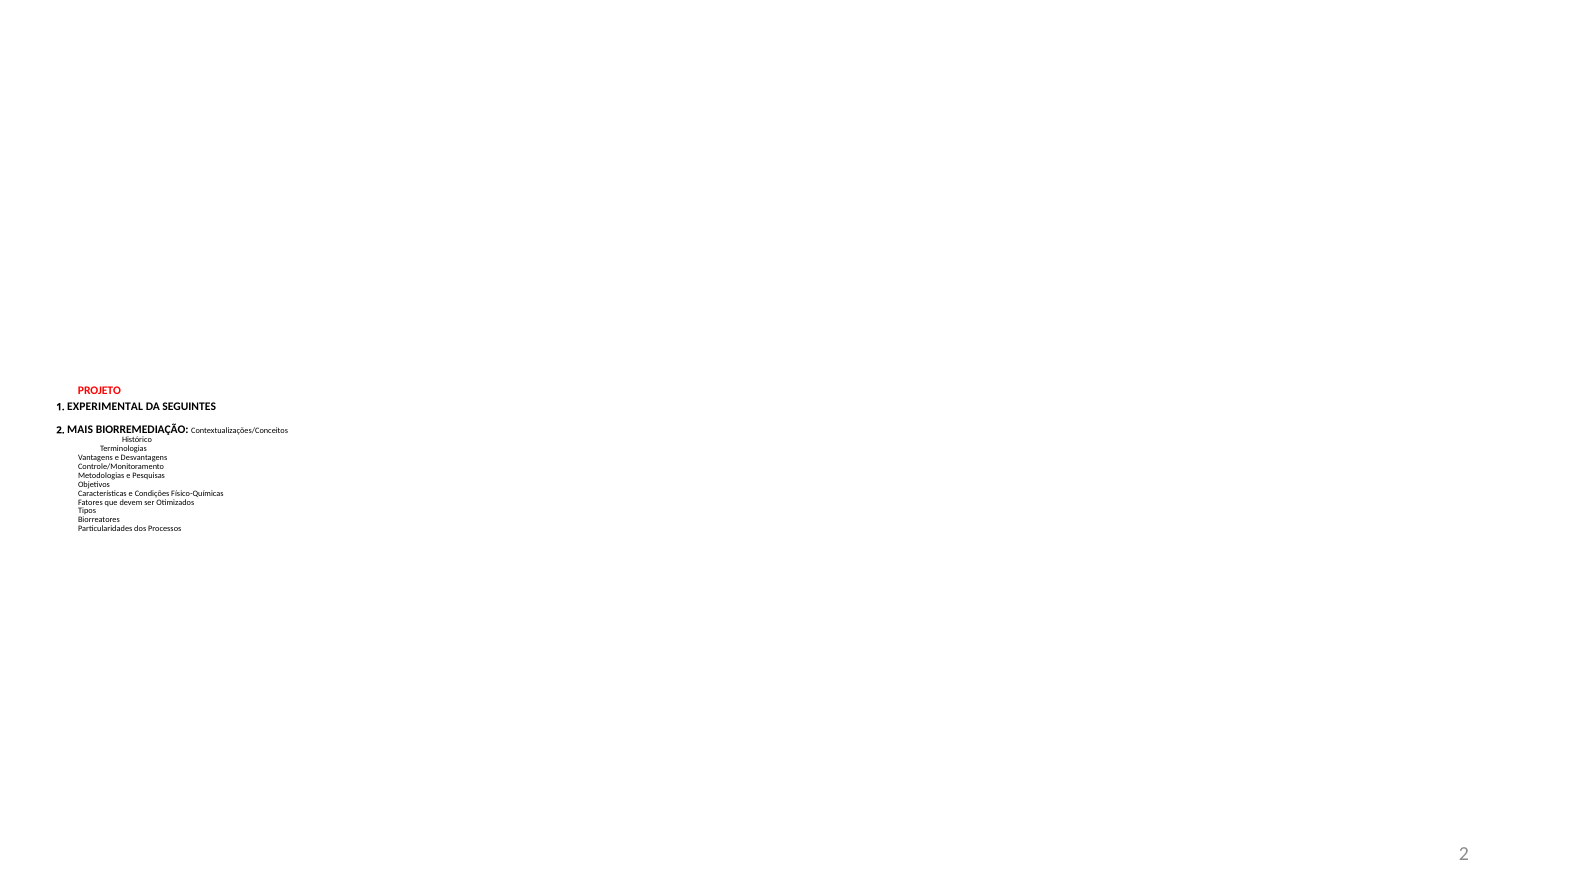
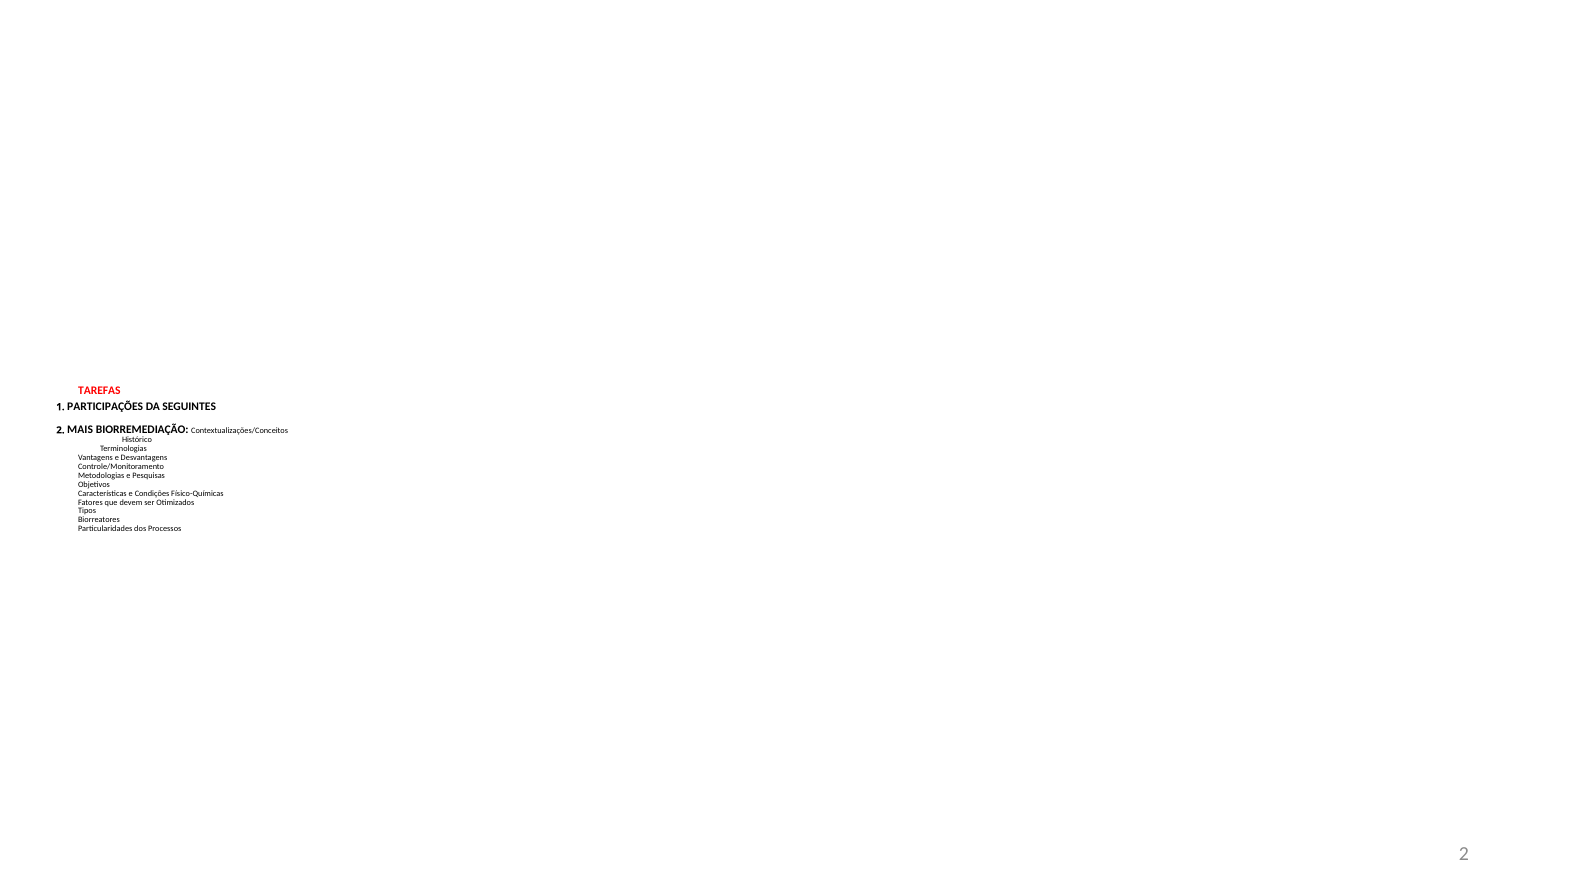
PROJETO: PROJETO -> TAREFAS
EXPERIMENTAL: EXPERIMENTAL -> PARTICIPAÇÕES
